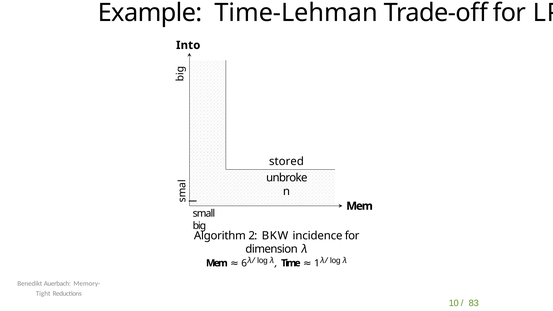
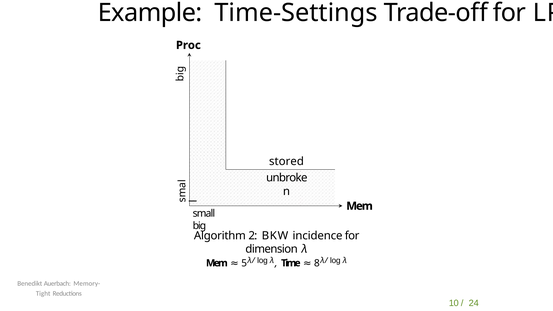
Time-Lehman: Time-Lehman -> Time-Settings
Into: Into -> Proc
6: 6 -> 5
1: 1 -> 8
83: 83 -> 24
